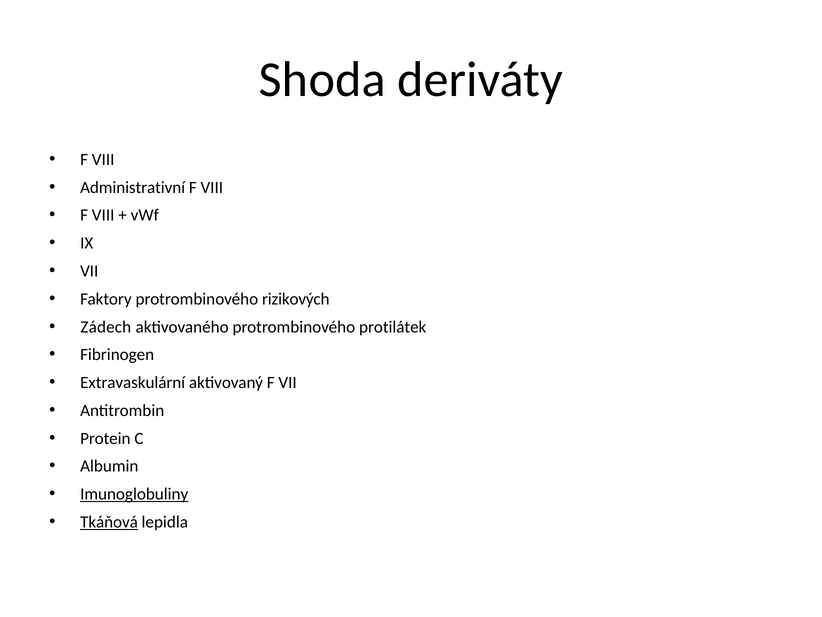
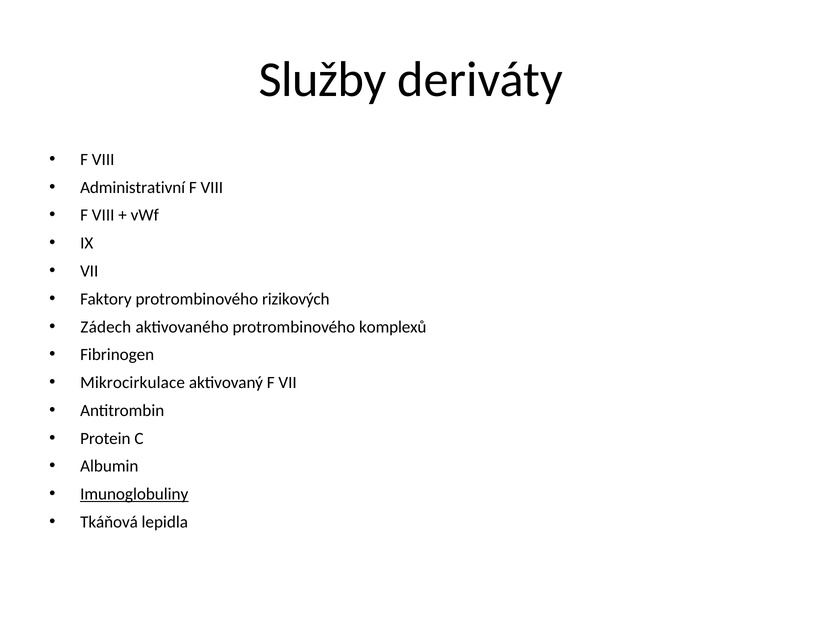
Shoda: Shoda -> Služby
protilátek: protilátek -> komplexů
Extravaskulární: Extravaskulární -> Mikrocirkulace
Tkáňová underline: present -> none
